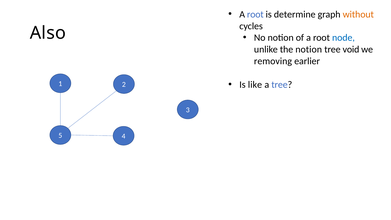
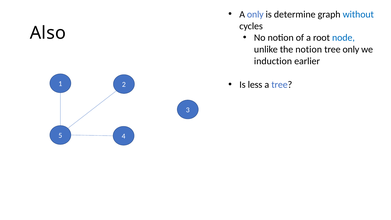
root at (255, 14): root -> only
without colour: orange -> blue
tree void: void -> only
removing: removing -> induction
like: like -> less
